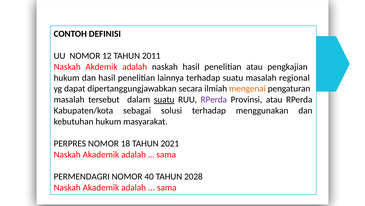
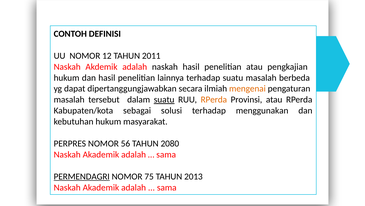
regional: regional -> berbeda
RPerda at (214, 99) colour: purple -> orange
18: 18 -> 56
2021: 2021 -> 2080
PERMENDAGRI underline: none -> present
40: 40 -> 75
2028: 2028 -> 2013
